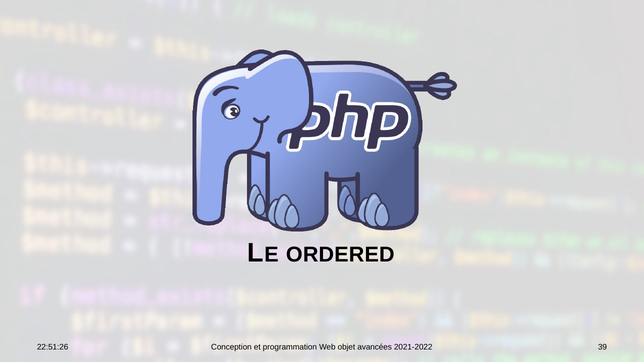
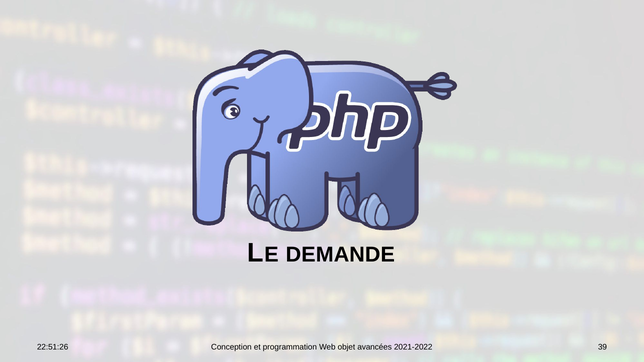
ORDERED: ORDERED -> DEMANDE
